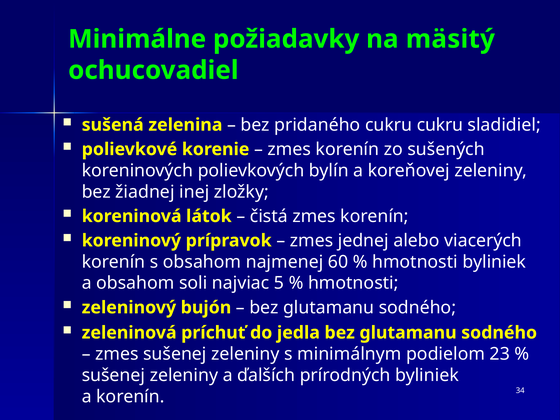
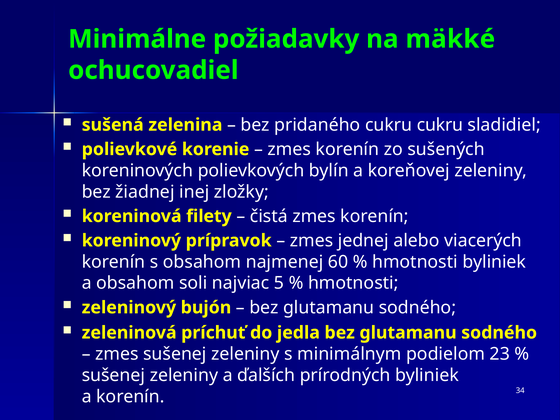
mäsitý: mäsitý -> mäkké
látok: látok -> filety
